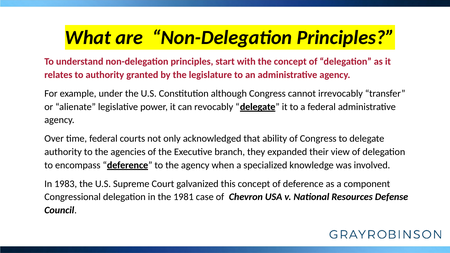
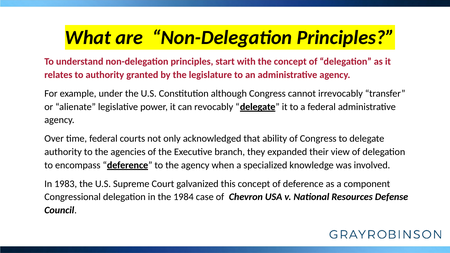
1981: 1981 -> 1984
